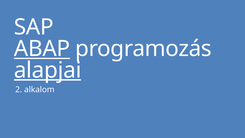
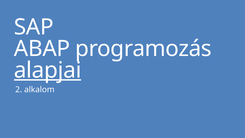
ABAP underline: present -> none
